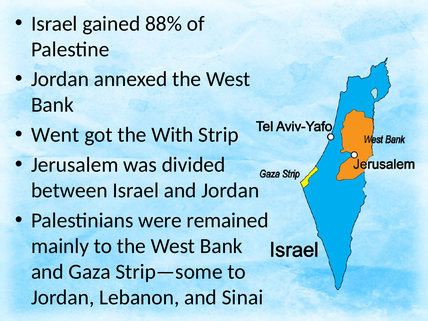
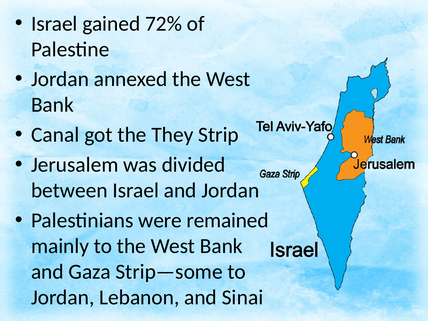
88%: 88% -> 72%
Went: Went -> Canal
With: With -> They
